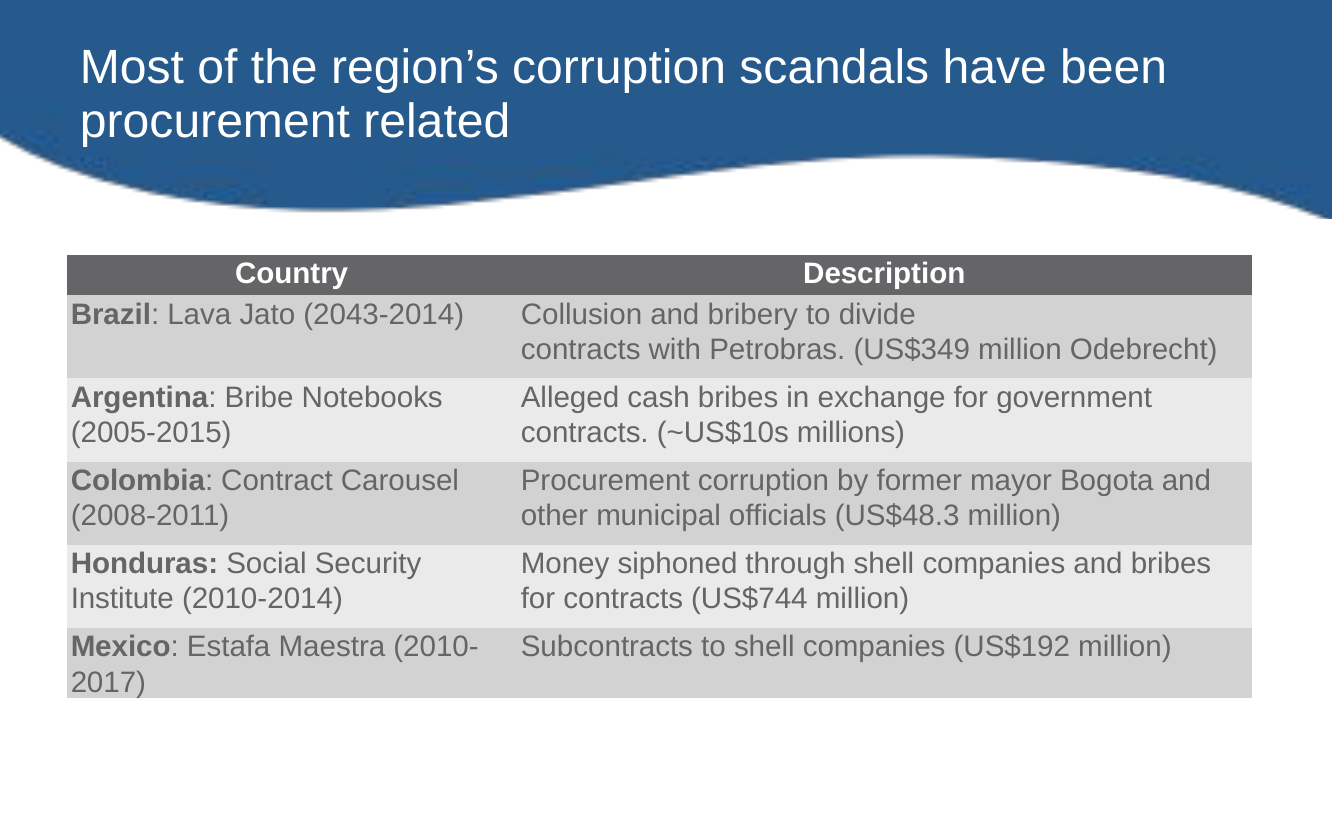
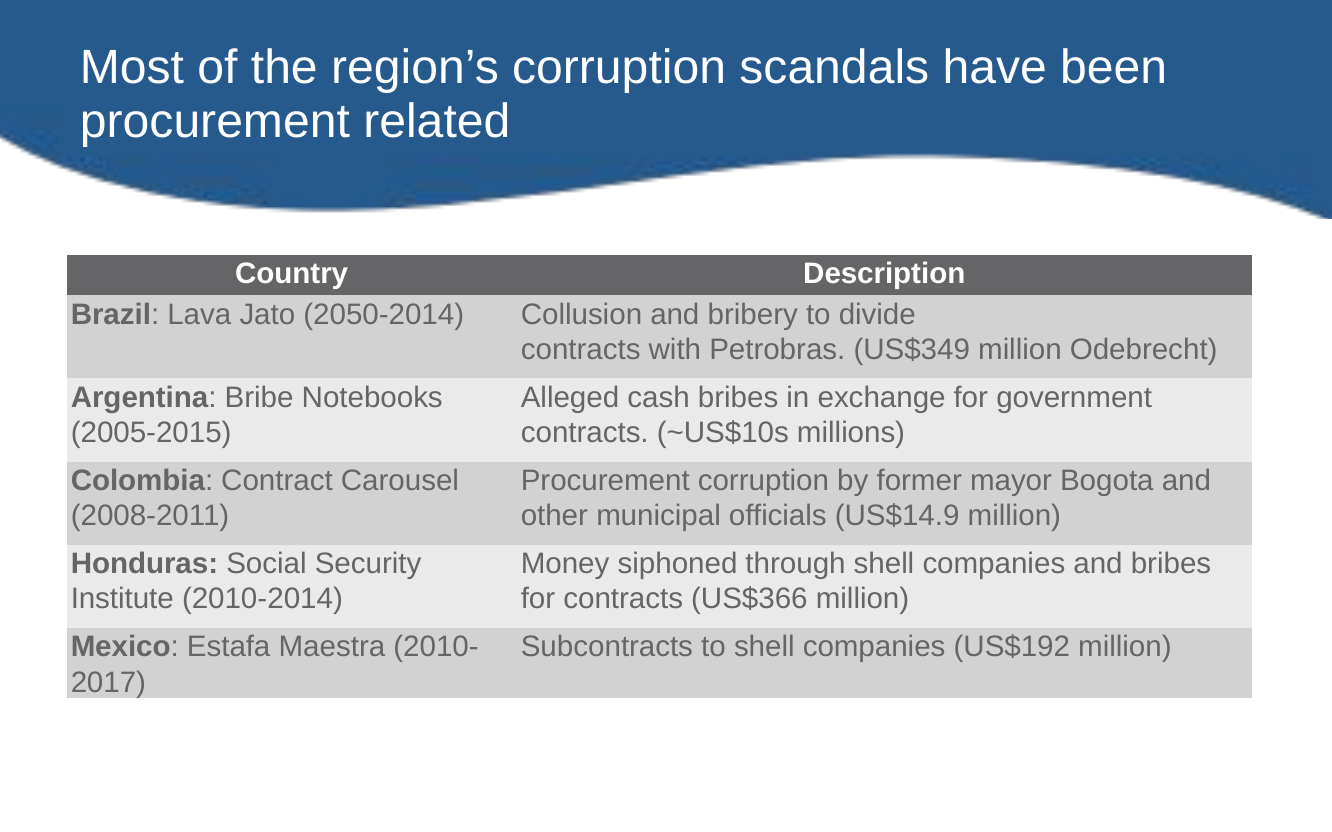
2043-2014: 2043-2014 -> 2050-2014
US$48.3: US$48.3 -> US$14.9
US$744: US$744 -> US$366
